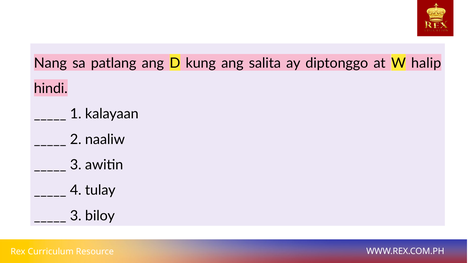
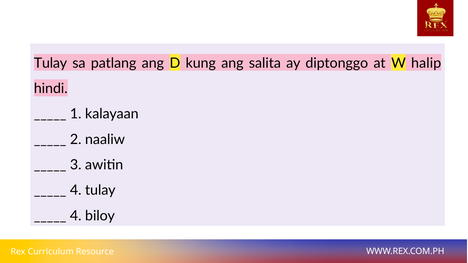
Nang at (50, 63): Nang -> Tulay
3 at (76, 216): 3 -> 4
